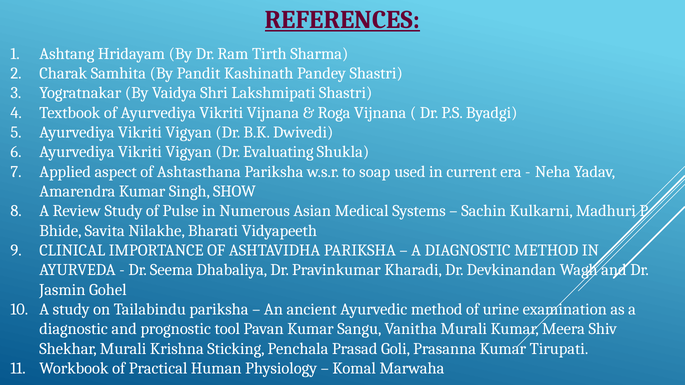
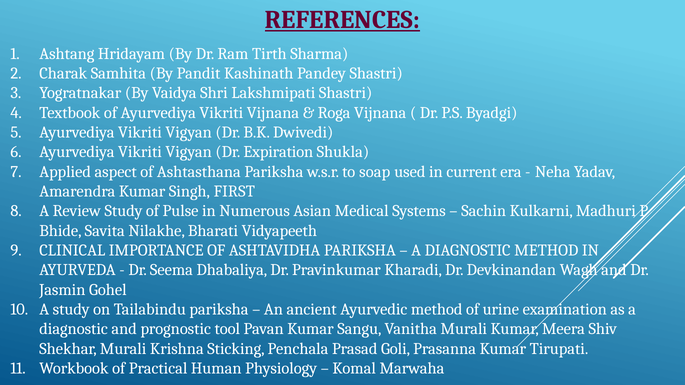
Evaluating: Evaluating -> Expiration
SHOW: SHOW -> FIRST
